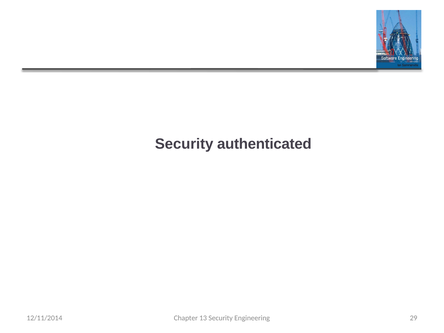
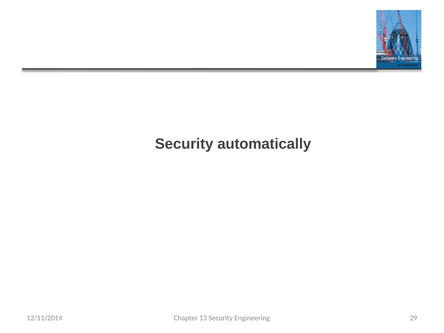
authenticated: authenticated -> automatically
